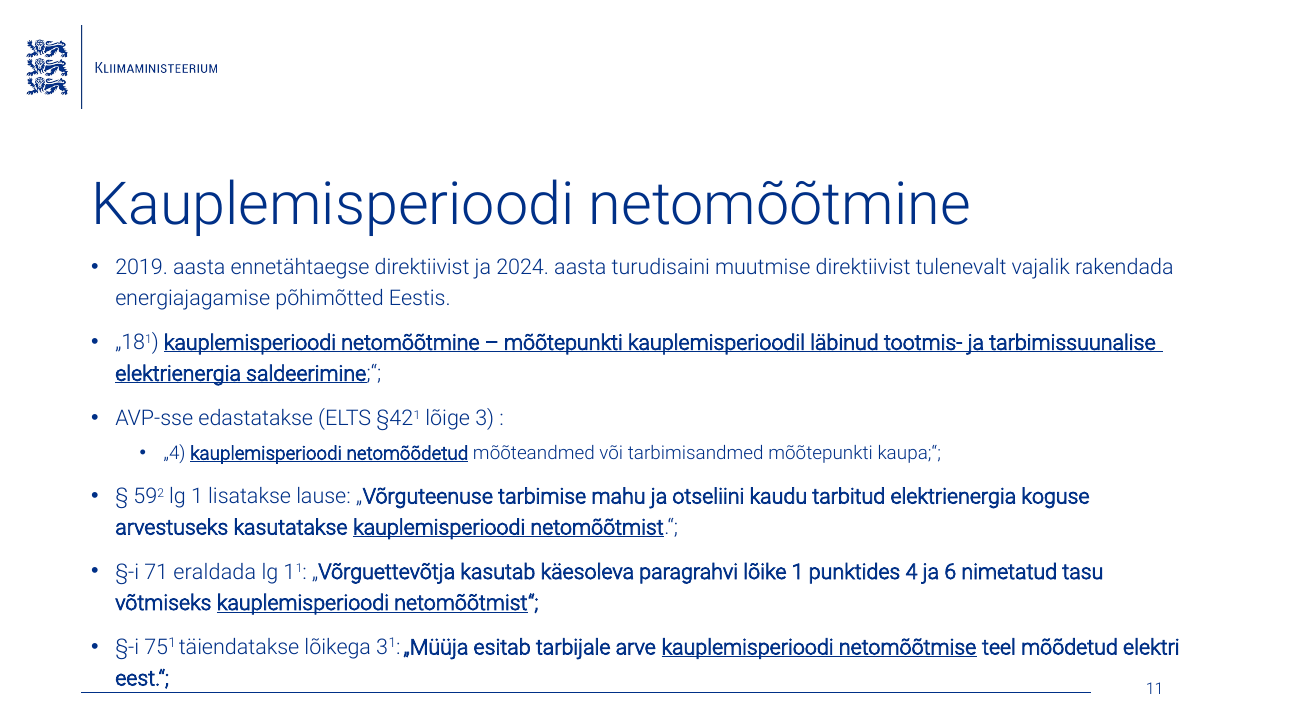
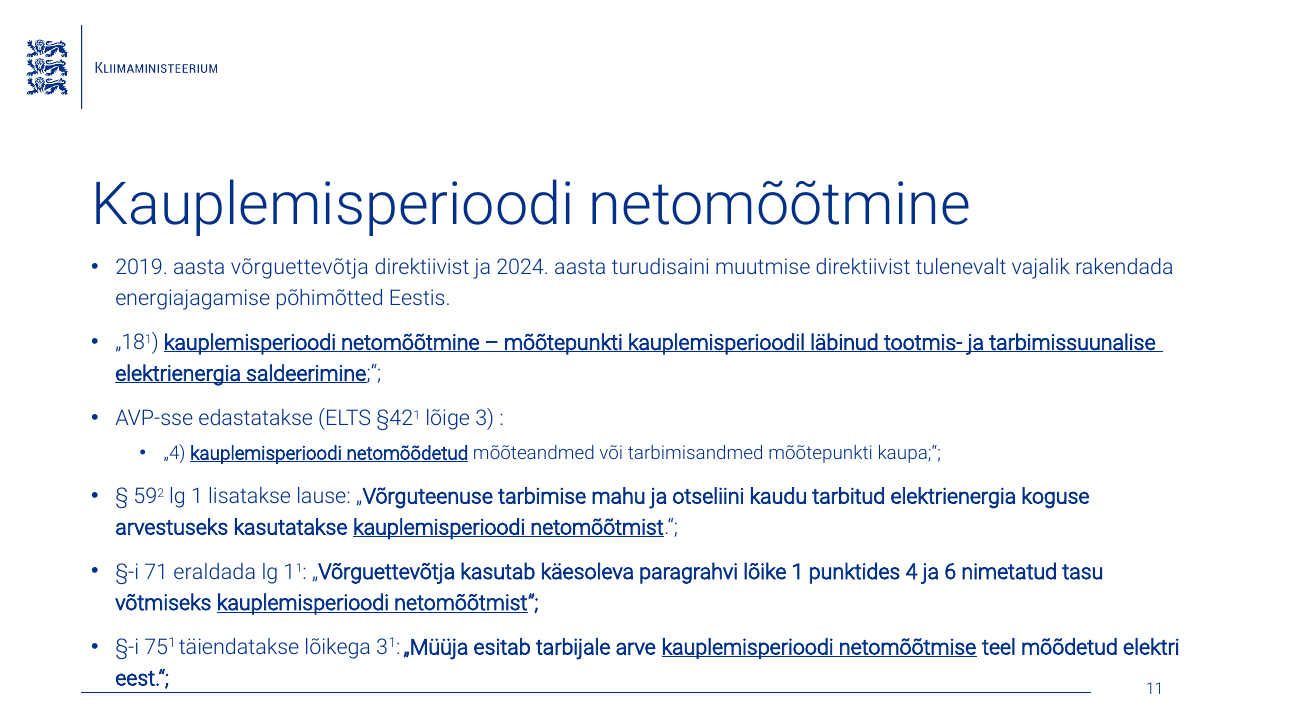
ennetähtaegse: ennetähtaegse -> võrguettevõtja
